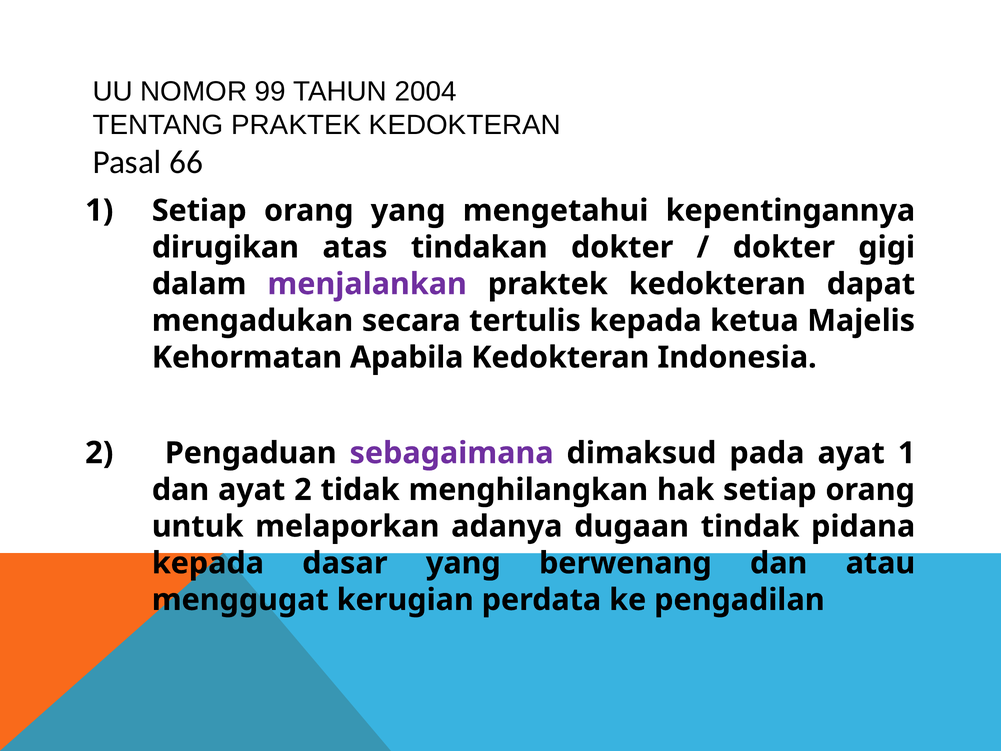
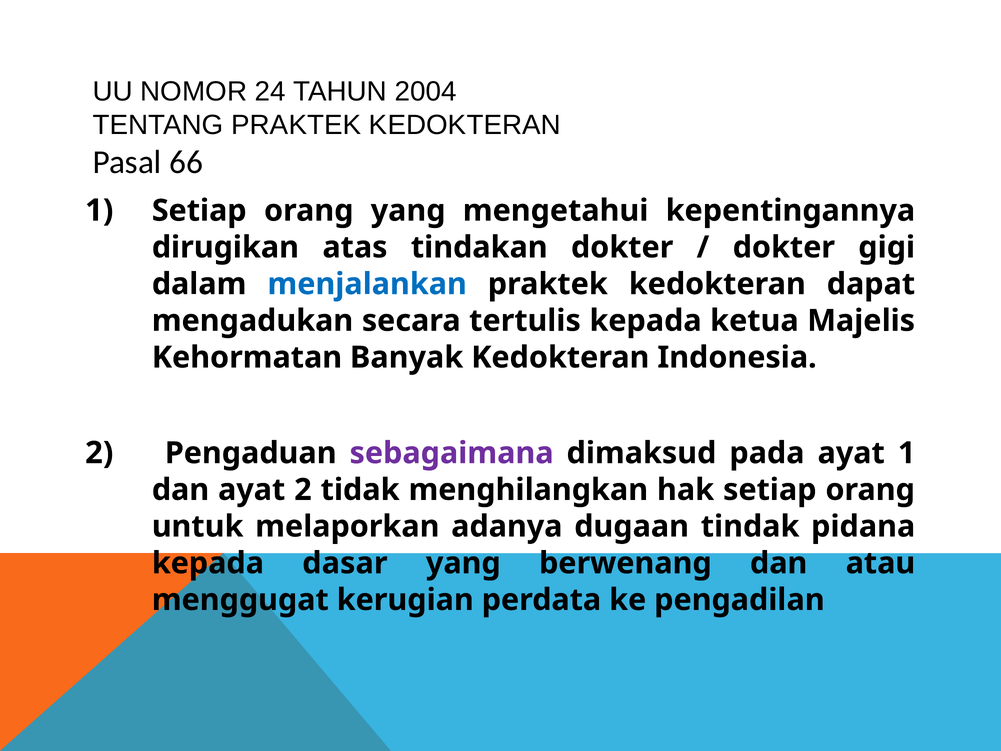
99: 99 -> 24
menjalankan colour: purple -> blue
Apabila: Apabila -> Banyak
